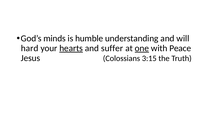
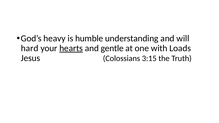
minds: minds -> heavy
suffer: suffer -> gentle
one underline: present -> none
Peace: Peace -> Loads
